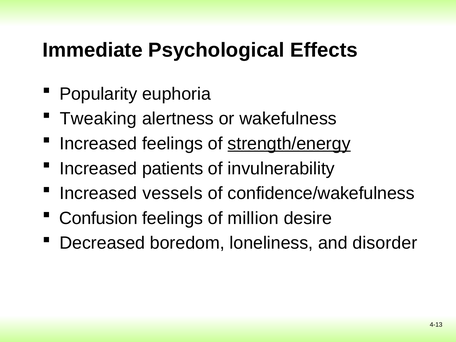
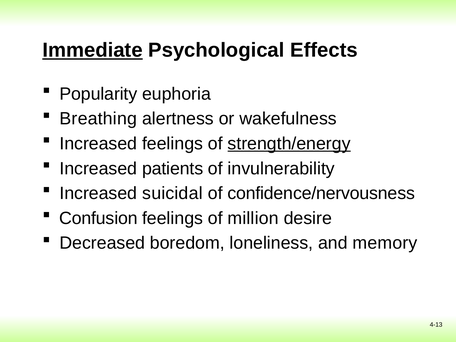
Immediate underline: none -> present
Tweaking: Tweaking -> Breathing
vessels: vessels -> suicidal
confidence/wakefulness: confidence/wakefulness -> confidence/nervousness
disorder: disorder -> memory
